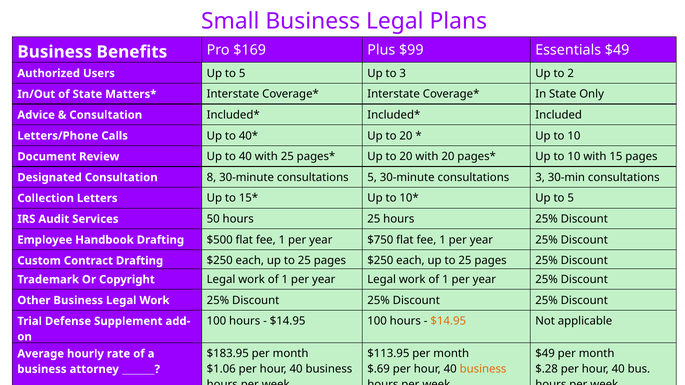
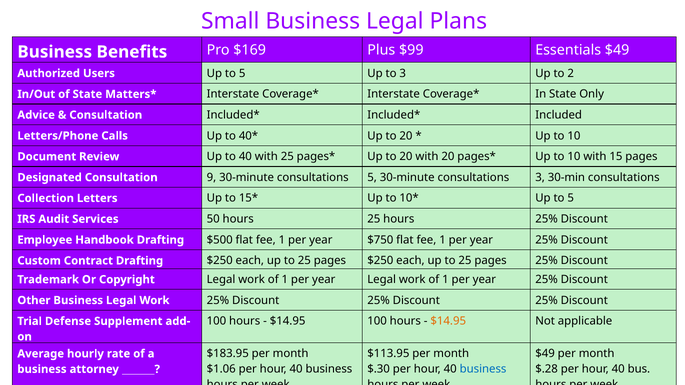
8: 8 -> 9
$.69: $.69 -> $.30
business at (483, 369) colour: orange -> blue
